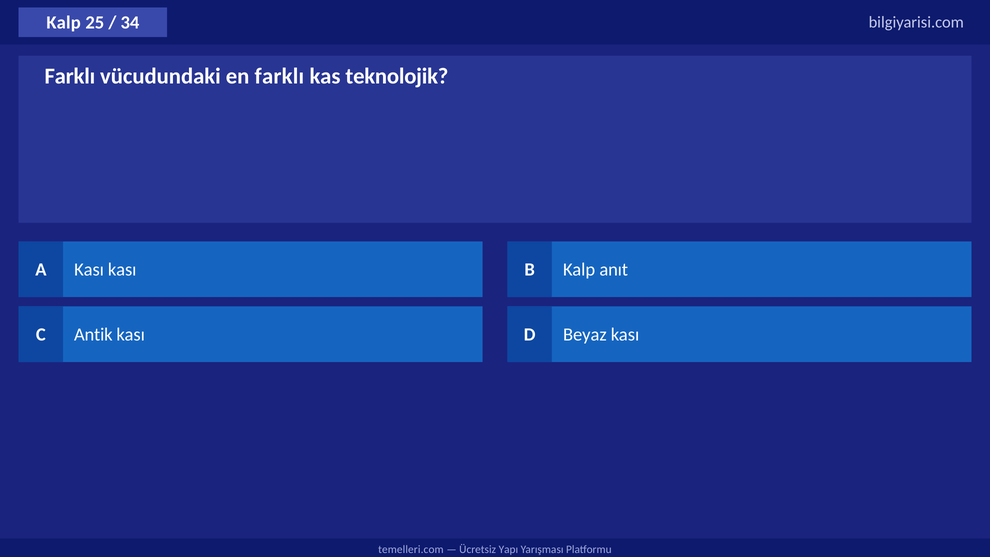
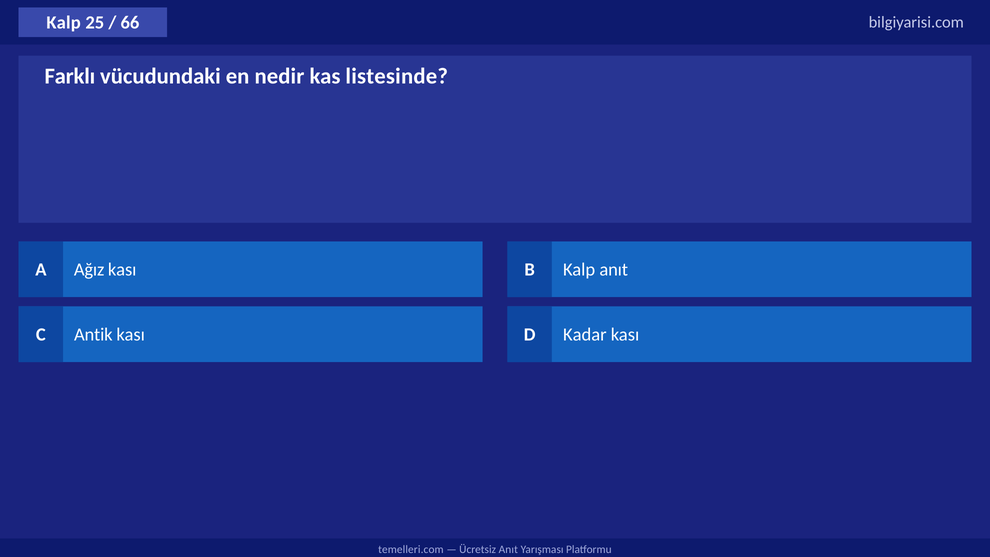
34: 34 -> 66
en farklı: farklı -> nedir
teknolojik: teknolojik -> listesinde
A Kası: Kası -> Ağız
Beyaz: Beyaz -> Kadar
Ücretsiz Yapı: Yapı -> Anıt
